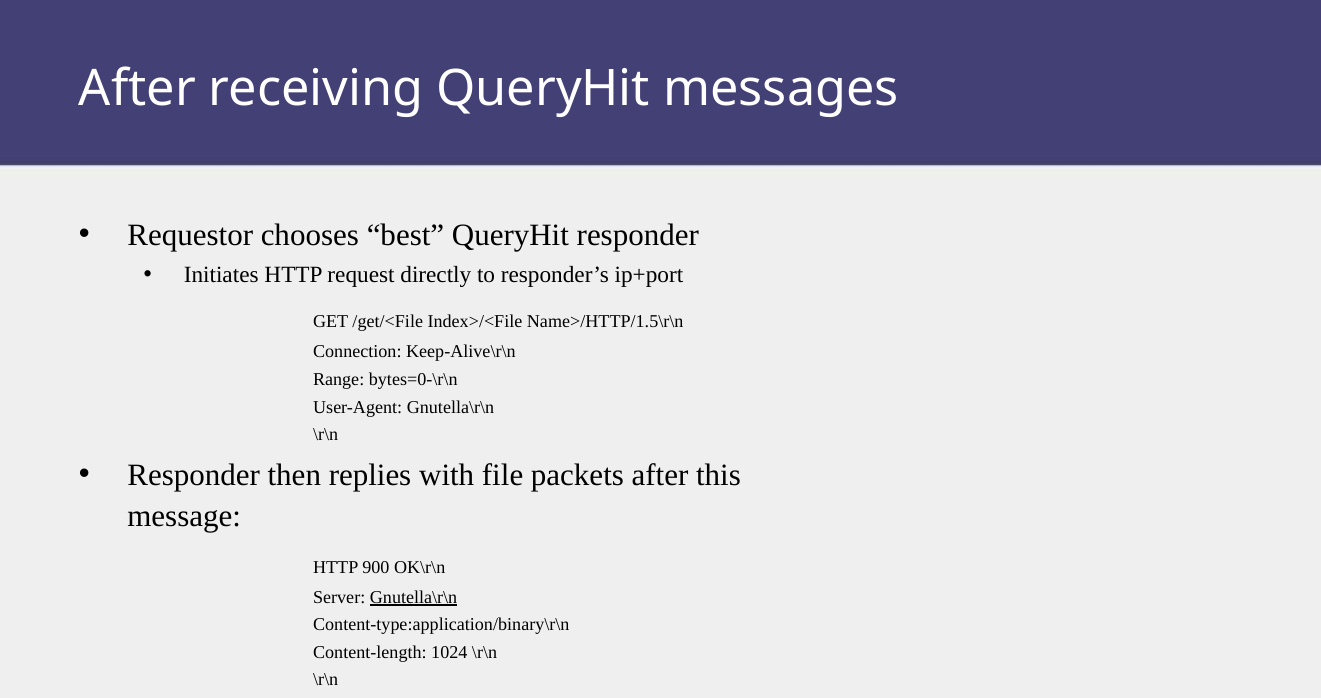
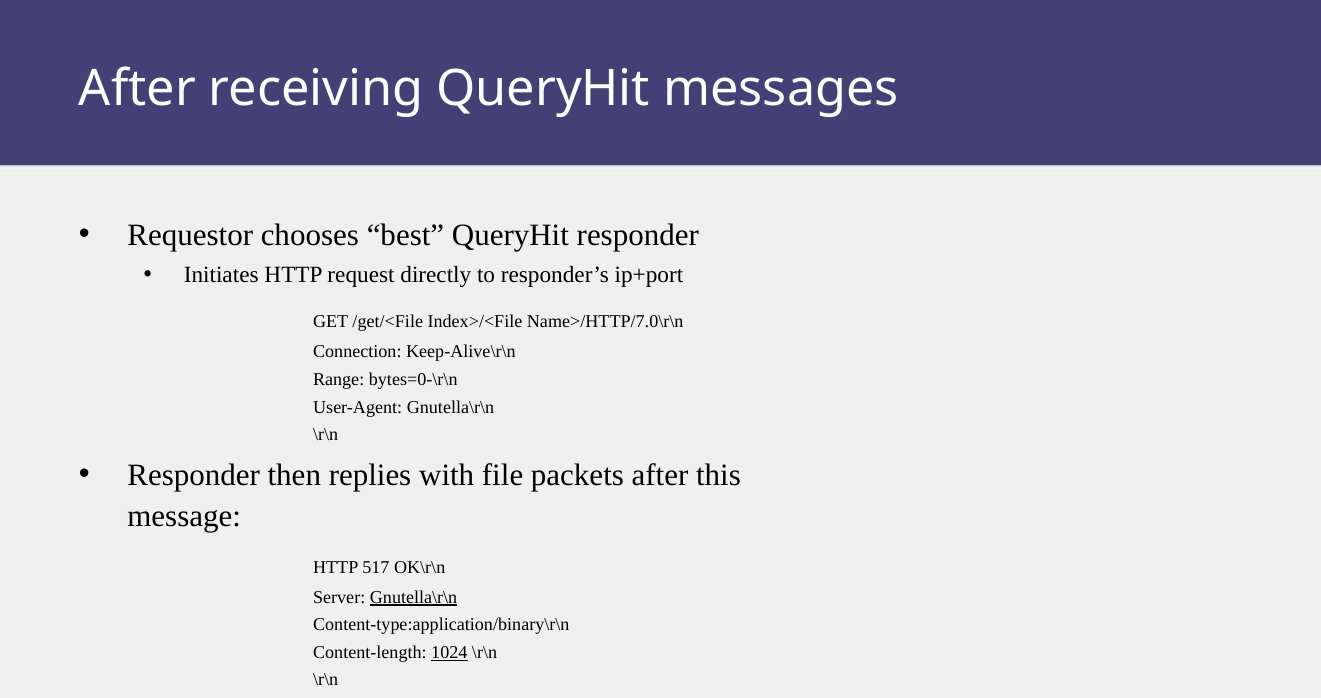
Name>/HTTP/1.5\r\n: Name>/HTTP/1.5\r\n -> Name>/HTTP/7.0\r\n
900: 900 -> 517
1024 underline: none -> present
